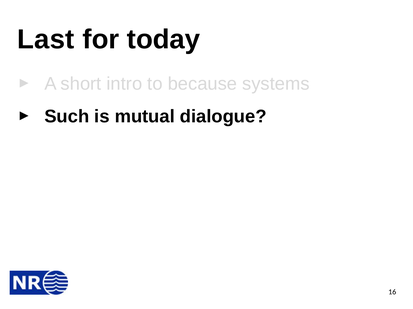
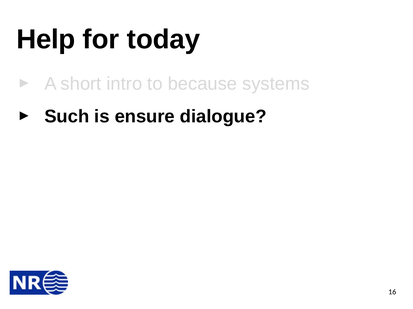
Last: Last -> Help
mutual: mutual -> ensure
